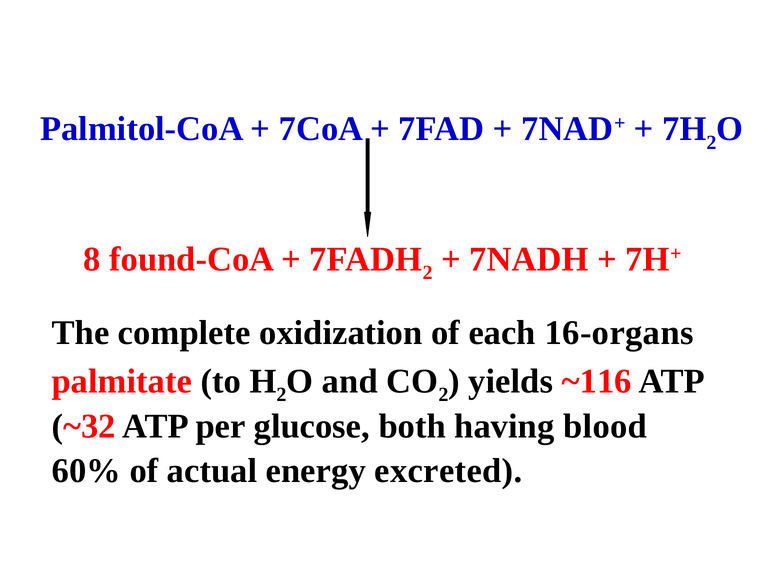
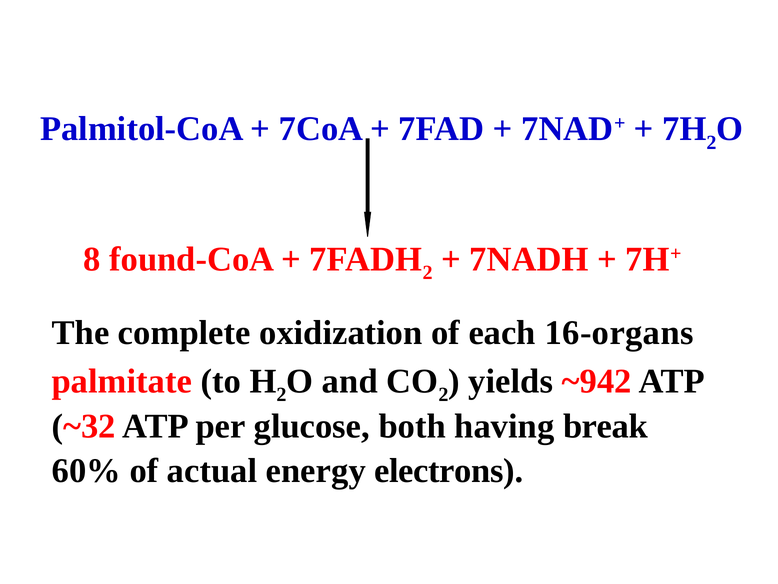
~116: ~116 -> ~942
blood: blood -> break
excreted: excreted -> electrons
